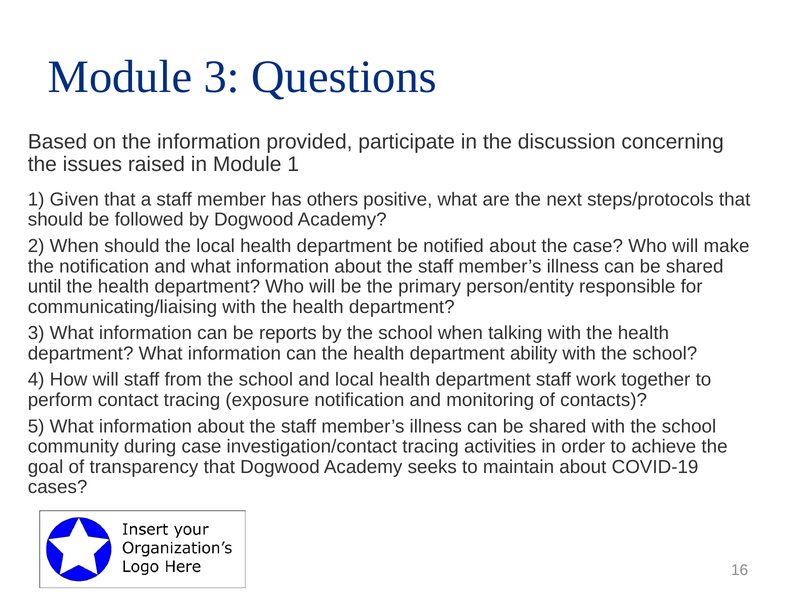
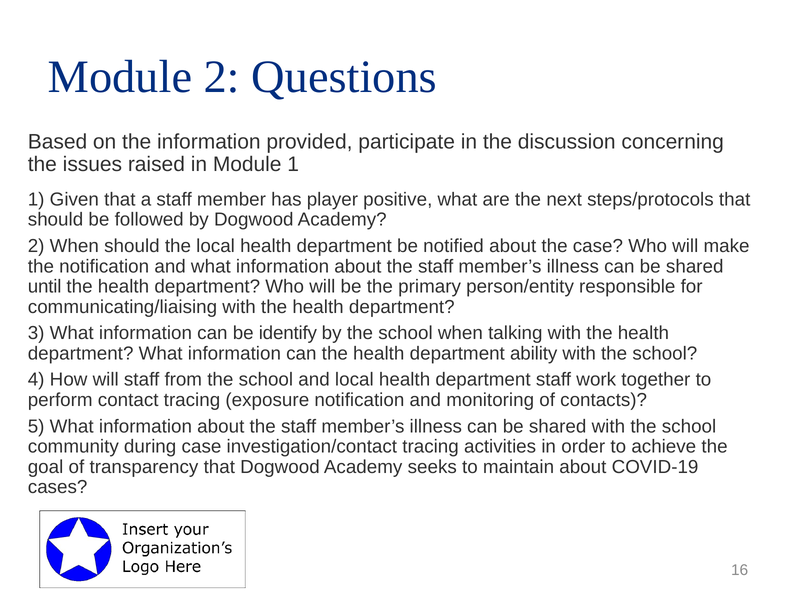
Module 3: 3 -> 2
others: others -> player
reports: reports -> identify
